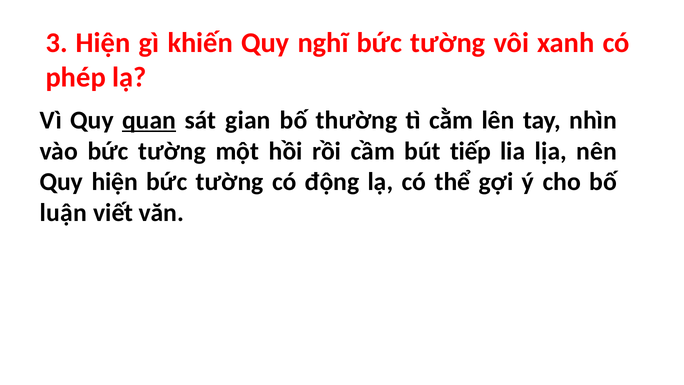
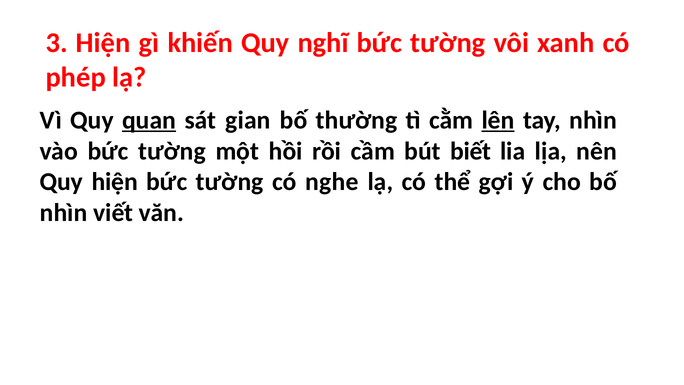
lên underline: none -> present
tiếp: tiếp -> biết
động: động -> nghe
luận at (63, 213): luận -> nhìn
